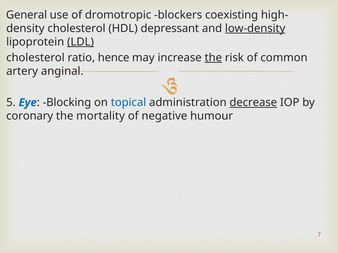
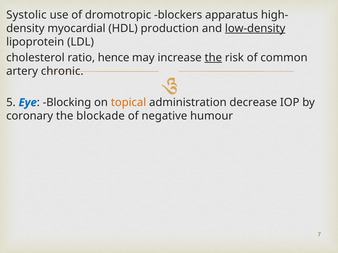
General: General -> Systolic
coexisting: coexisting -> apparatus
cholesterol at (77, 28): cholesterol -> myocardial
depressant: depressant -> production
LDL underline: present -> none
anginal: anginal -> chronic
topical colour: blue -> orange
decrease underline: present -> none
mortality: mortality -> blockade
